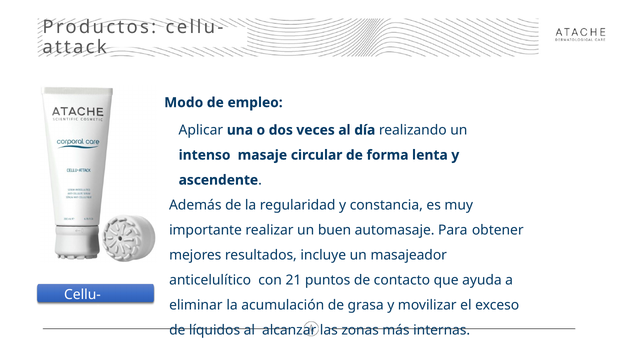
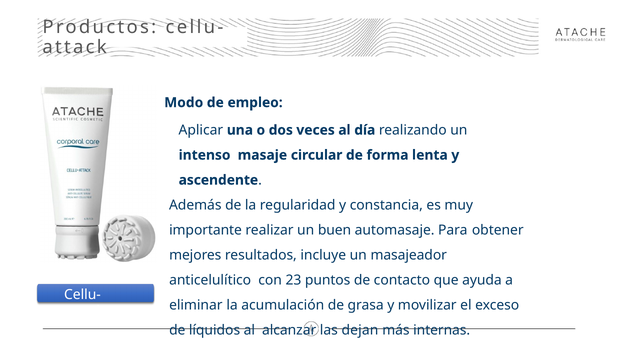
21: 21 -> 23
zonas: zonas -> dejan
